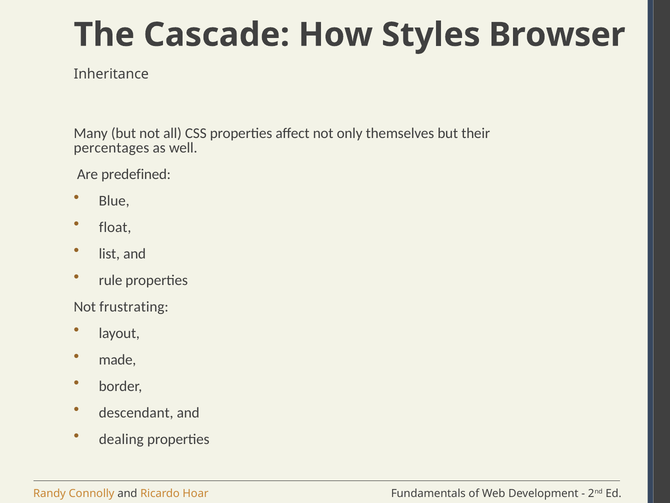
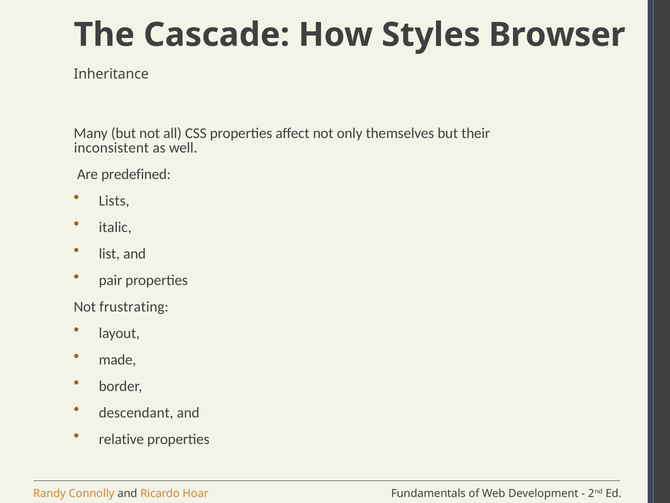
percentages: percentages -> inconsistent
Blue: Blue -> Lists
float: float -> italic
rule: rule -> pair
dealing: dealing -> relative
